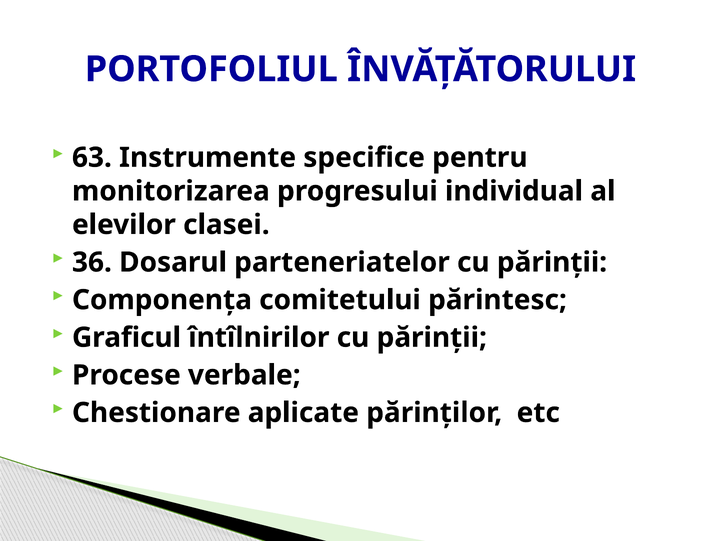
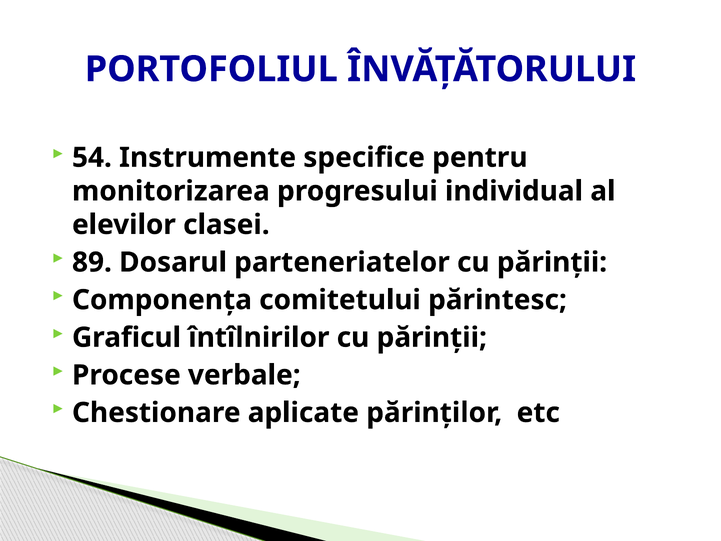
63: 63 -> 54
36: 36 -> 89
